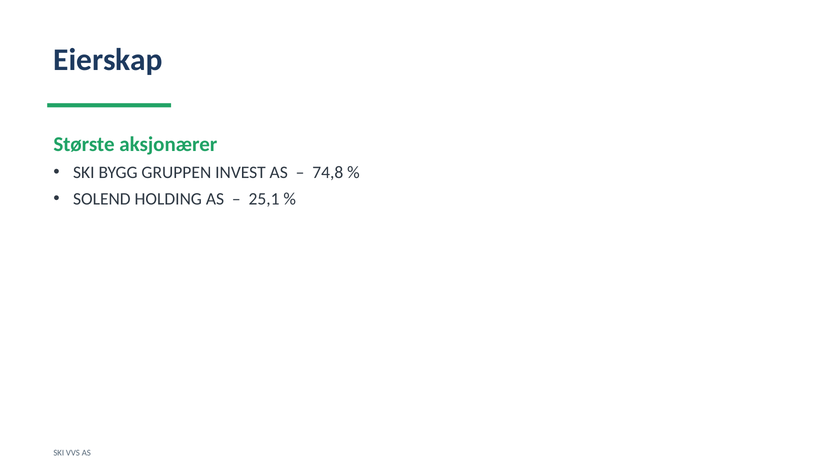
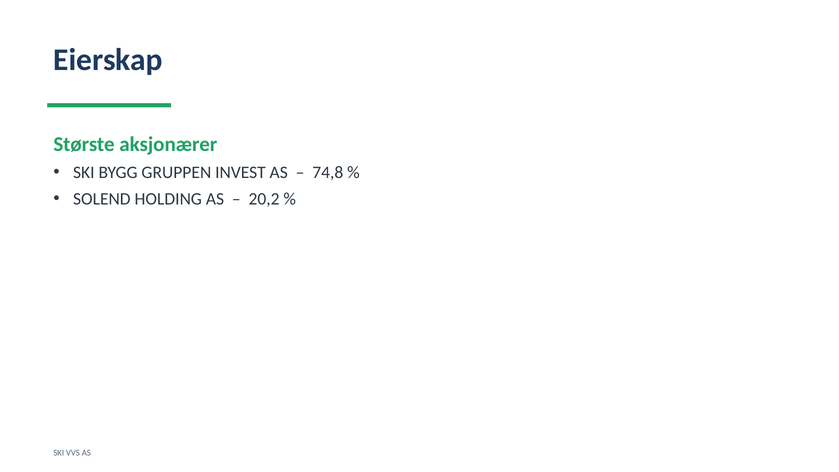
25,1: 25,1 -> 20,2
